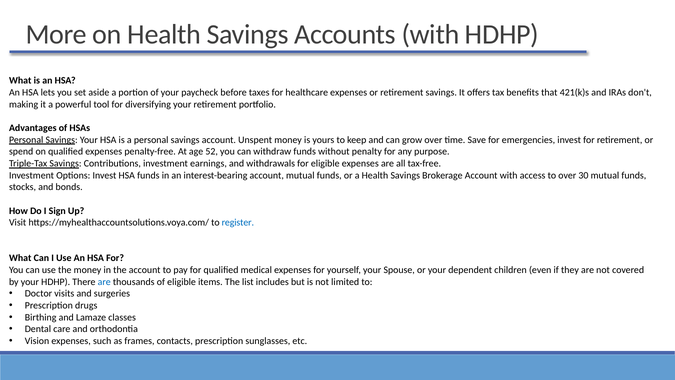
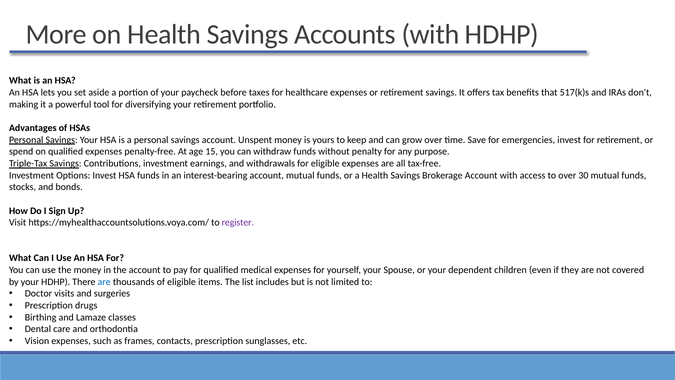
421(k)s: 421(k)s -> 517(k)s
52: 52 -> 15
register colour: blue -> purple
